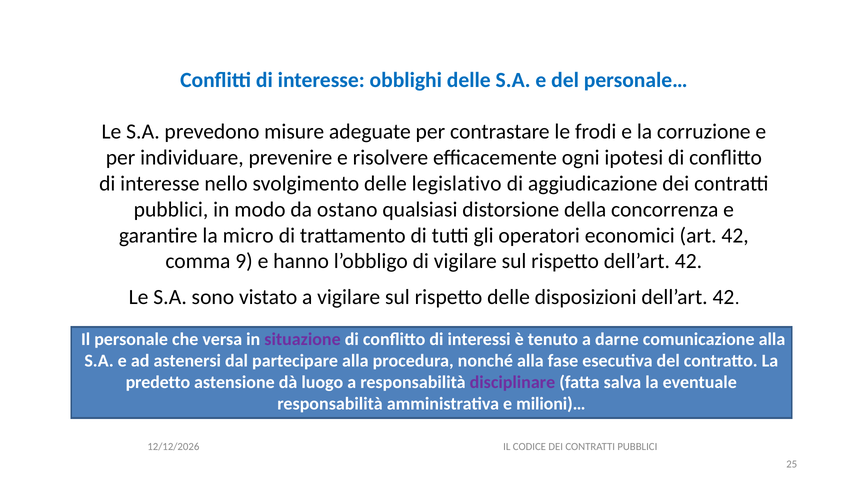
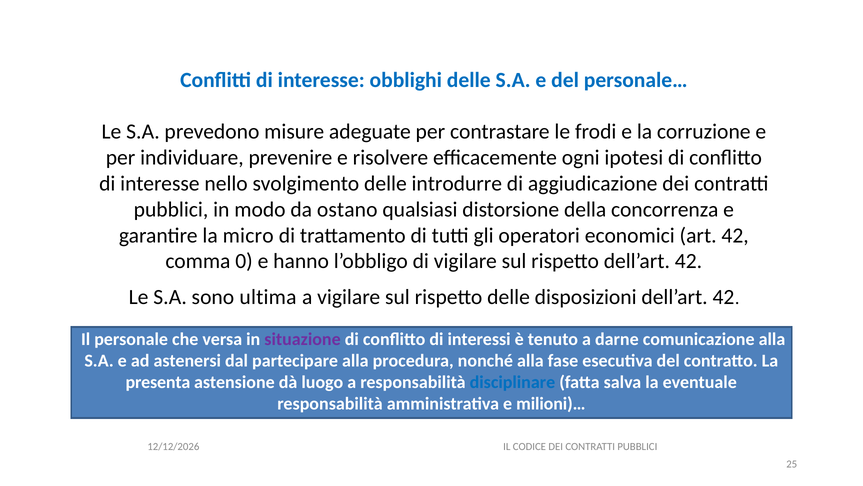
legislativo: legislativo -> introdurre
9: 9 -> 0
vistato: vistato -> ultima
predetto: predetto -> presenta
disciplinare colour: purple -> blue
